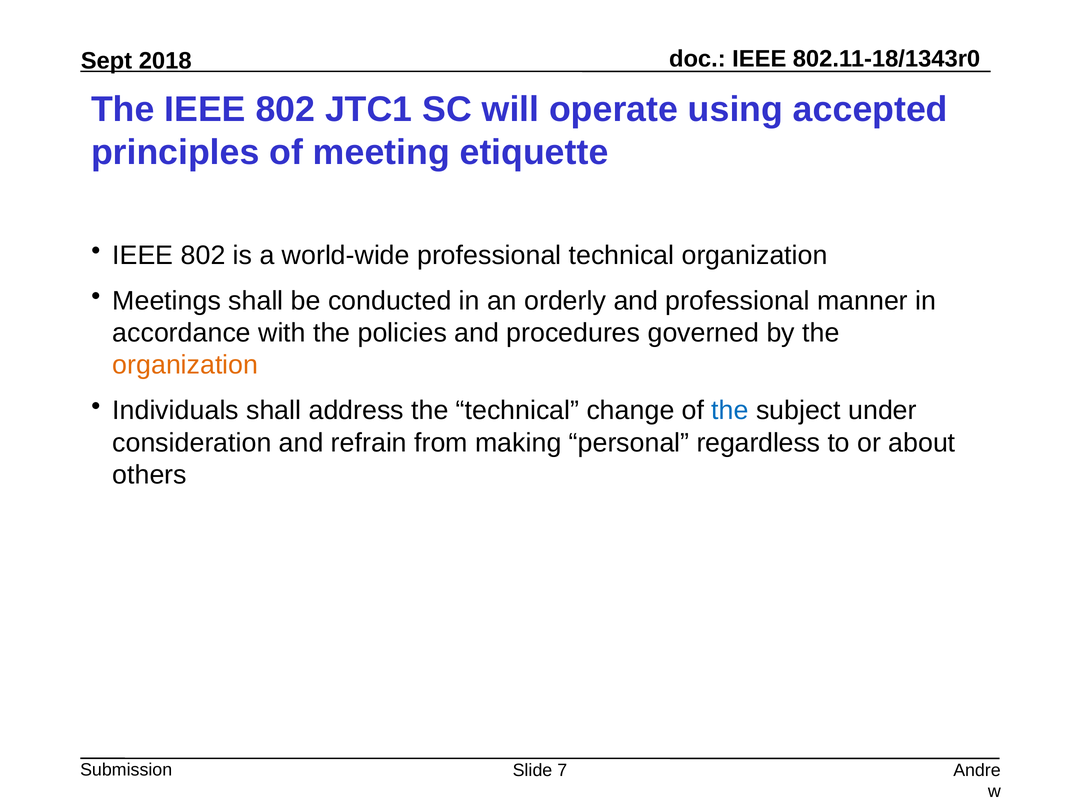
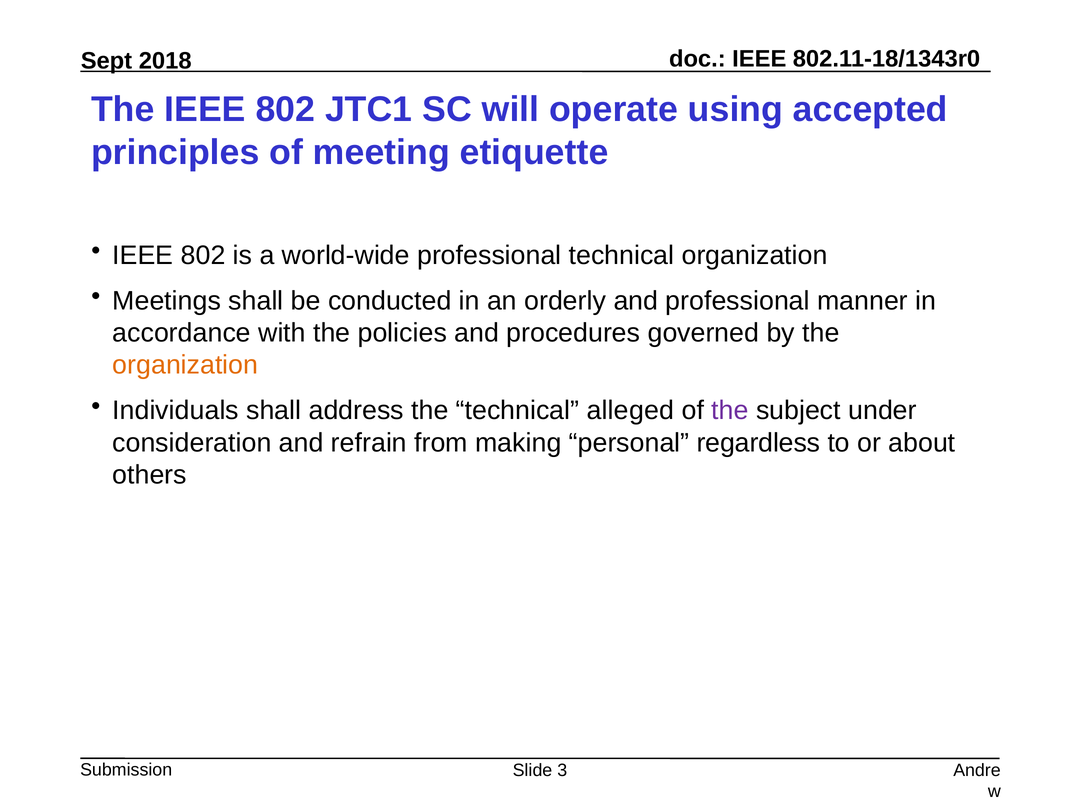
change: change -> alleged
the at (730, 411) colour: blue -> purple
7: 7 -> 3
